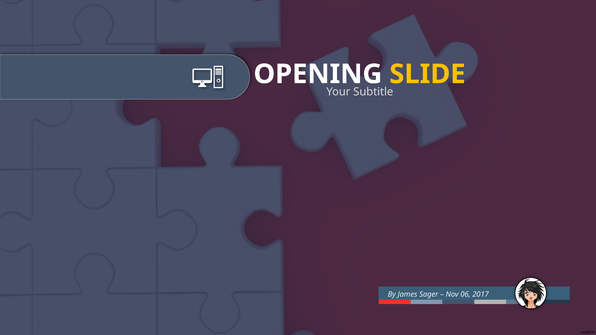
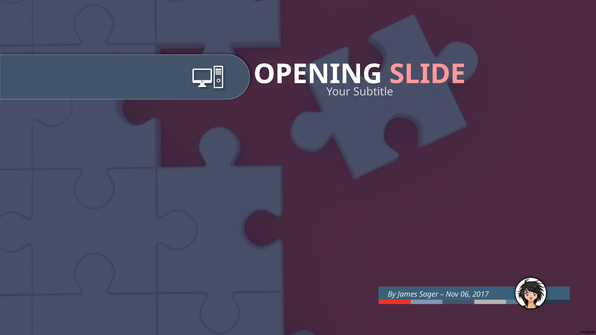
SLIDE colour: yellow -> pink
